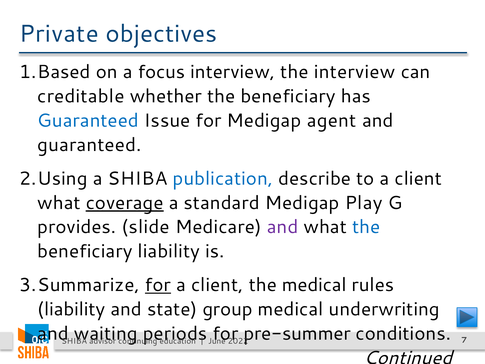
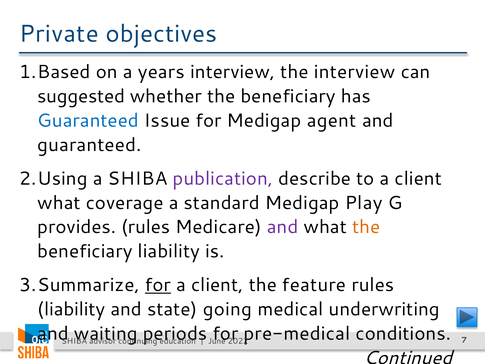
focus: focus -> years
creditable: creditable -> suggested
publication colour: blue -> purple
coverage underline: present -> none
provides slide: slide -> rules
the at (366, 227) colour: blue -> orange
the medical: medical -> feature
group: group -> going
pre-summer: pre-summer -> pre-medical
